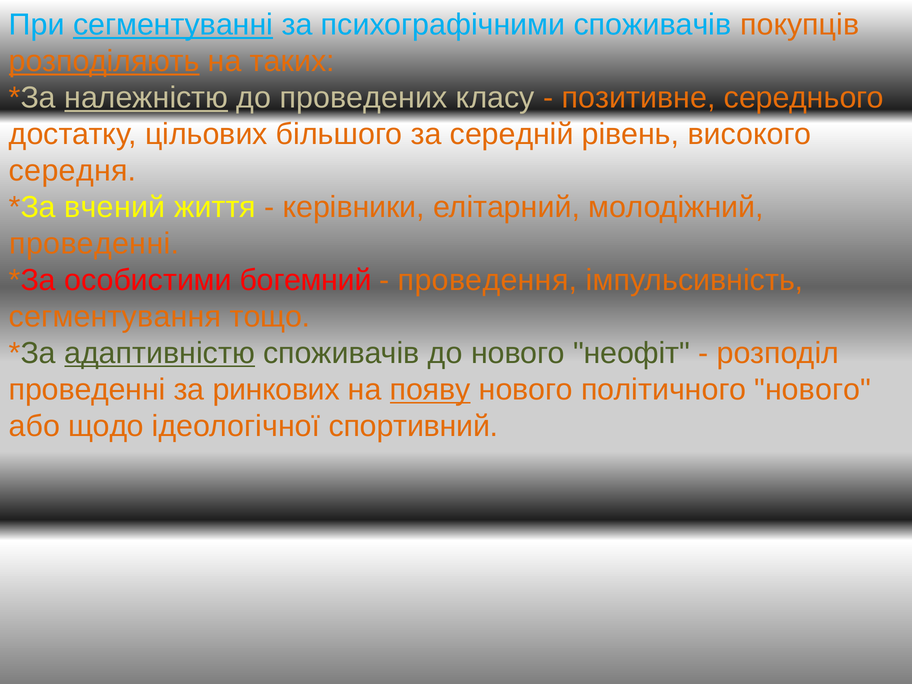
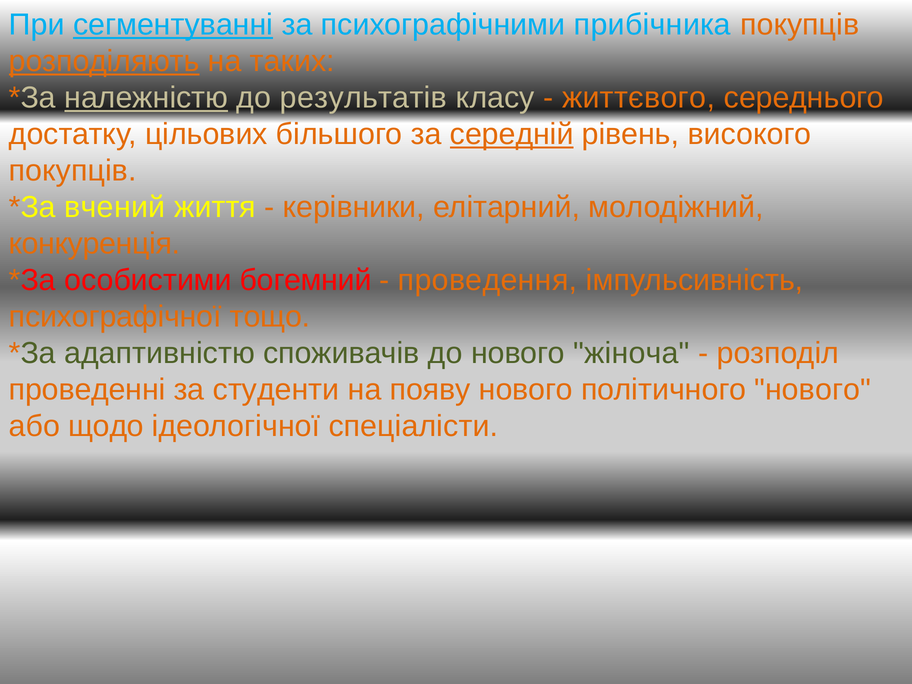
психографічними споживачів: споживачів -> прибічника
проведених: проведених -> результатів
позитивне: позитивне -> життєвого
середній underline: none -> present
середня at (73, 171): середня -> покупців
проведенні at (94, 244): проведенні -> конкуренція
сегментування: сегментування -> психографічної
адаптивністю underline: present -> none
неофіт: неофіт -> жіноча
ринкових: ринкових -> студенти
появу underline: present -> none
спортивний: спортивний -> спеціалісти
